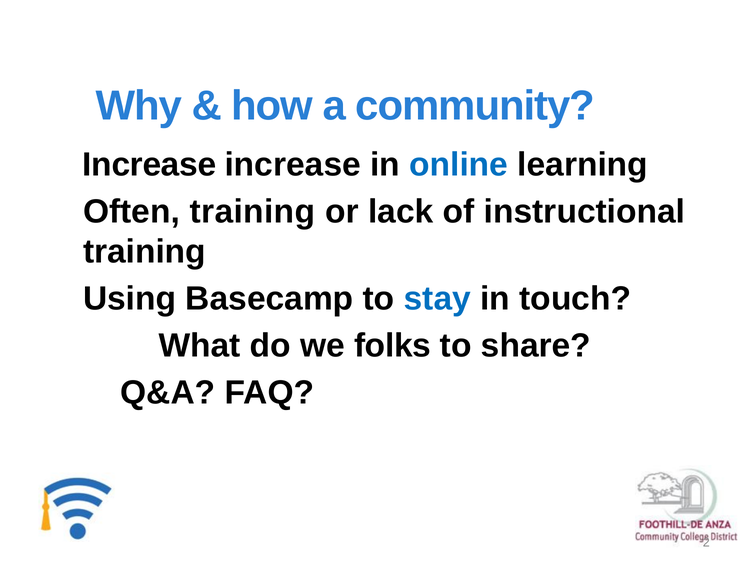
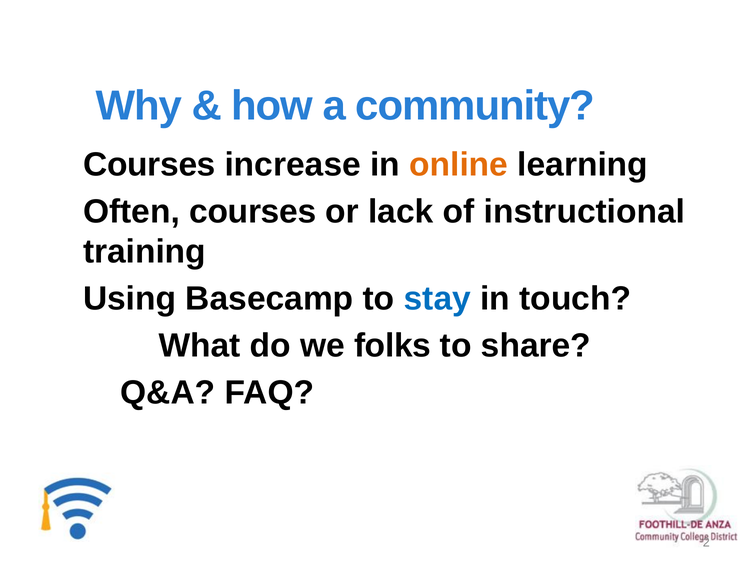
Increase at (149, 165): Increase -> Courses
online colour: blue -> orange
Often training: training -> courses
